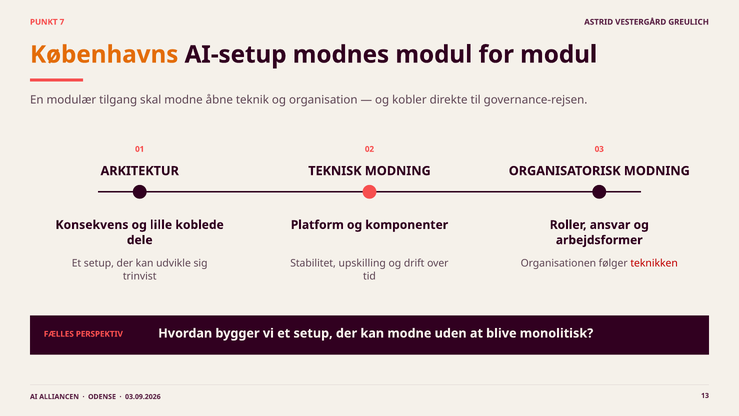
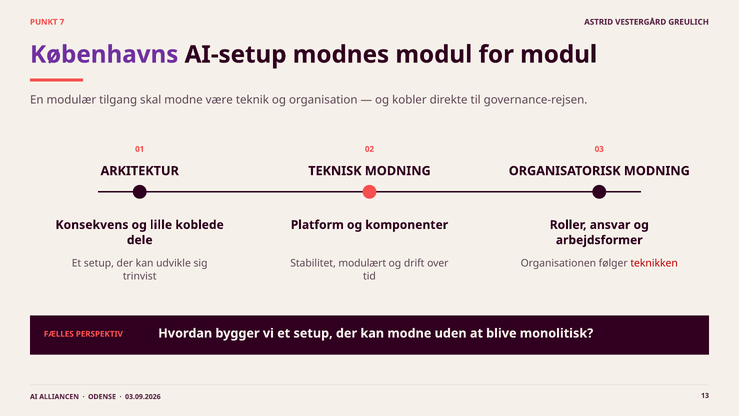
Københavns colour: orange -> purple
åbne: åbne -> være
upskilling: upskilling -> modulært
